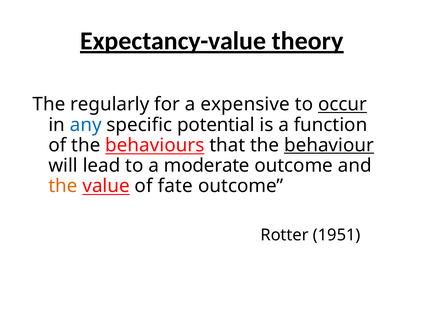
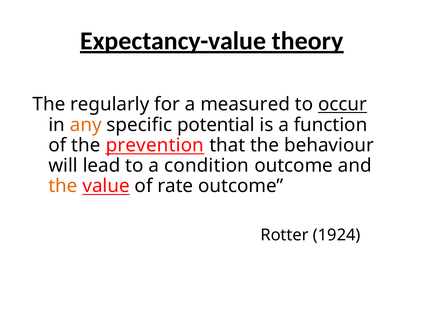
expensive: expensive -> measured
any colour: blue -> orange
behaviours: behaviours -> prevention
behaviour underline: present -> none
moderate: moderate -> condition
fate: fate -> rate
1951: 1951 -> 1924
